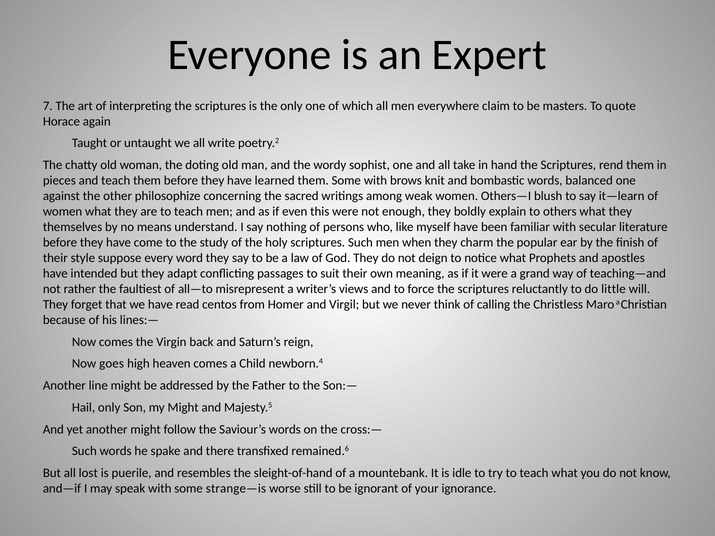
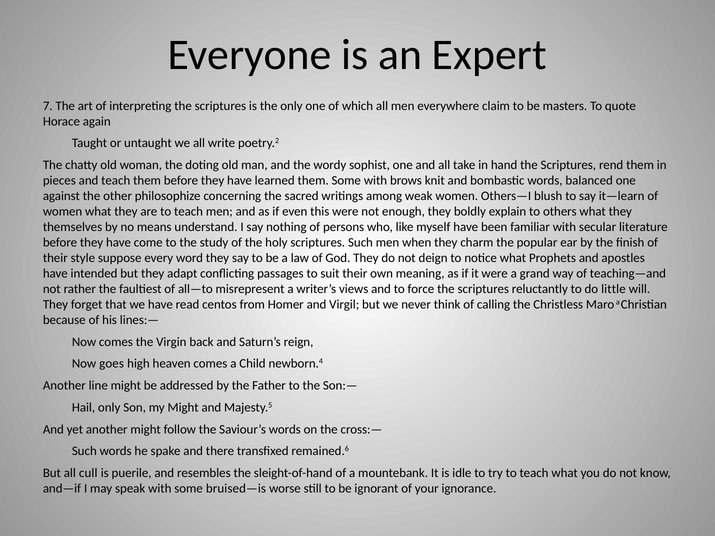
lost: lost -> cull
strange—is: strange—is -> bruised—is
